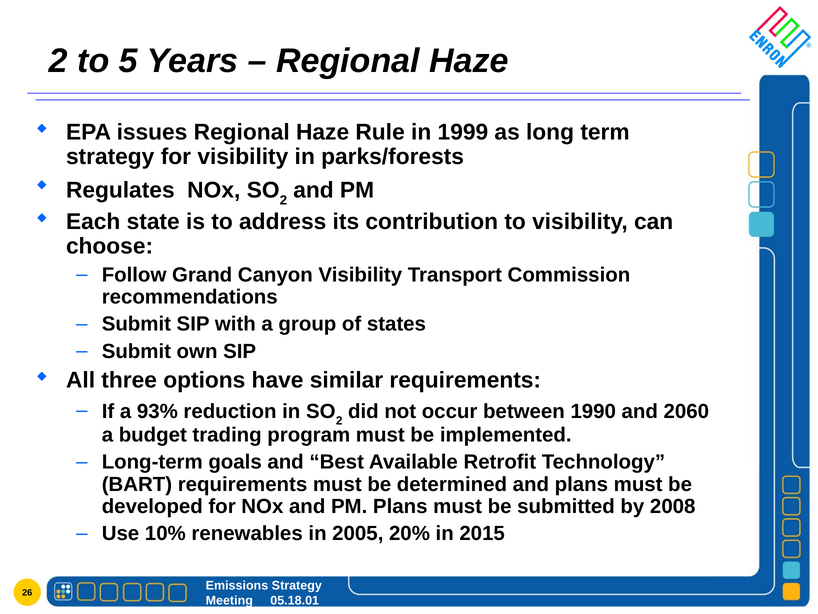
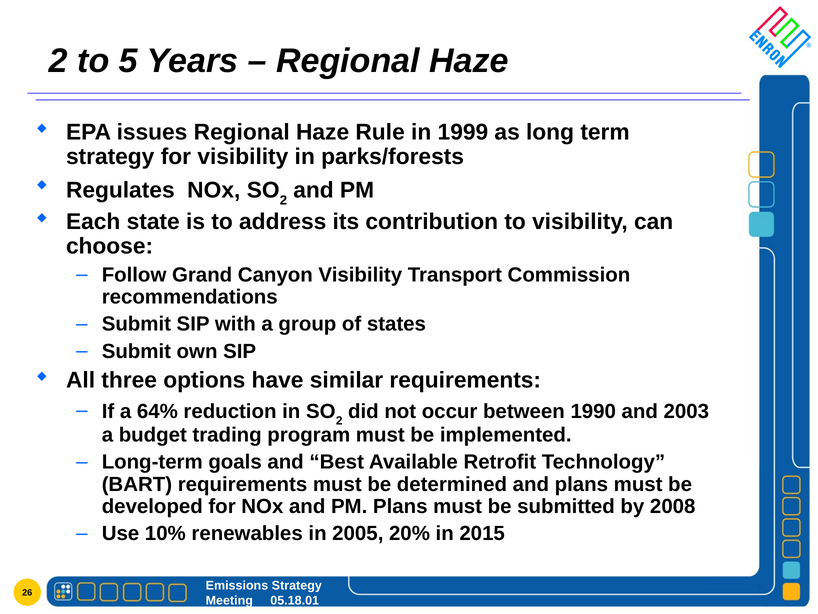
93%: 93% -> 64%
2060: 2060 -> 2003
